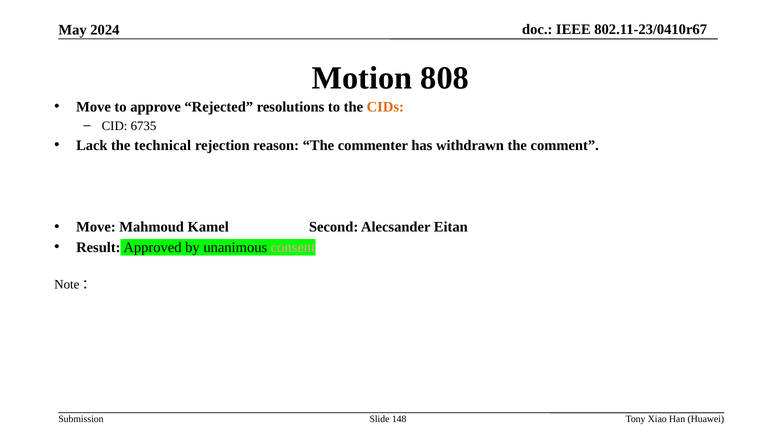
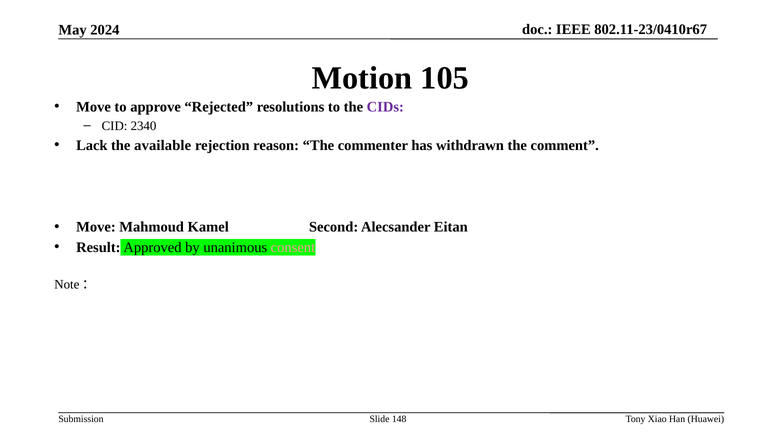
808: 808 -> 105
CIDs colour: orange -> purple
6735: 6735 -> 2340
technical: technical -> available
